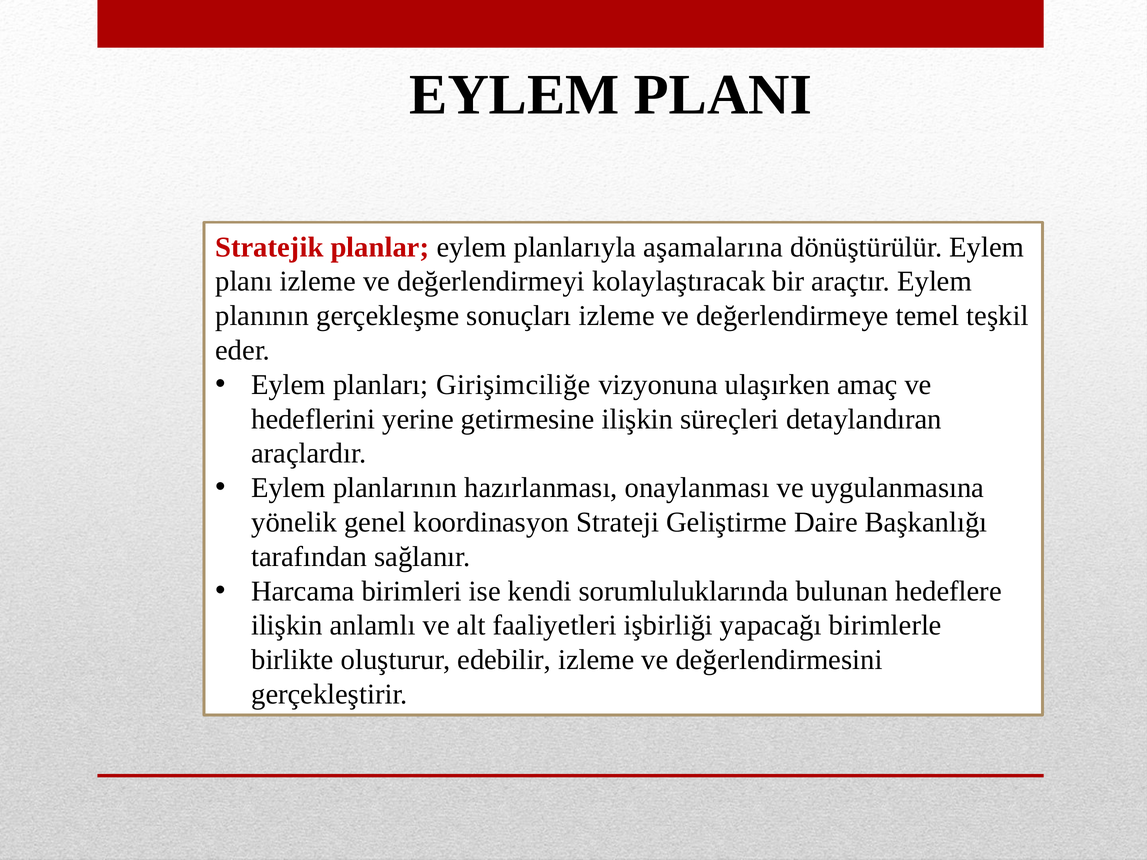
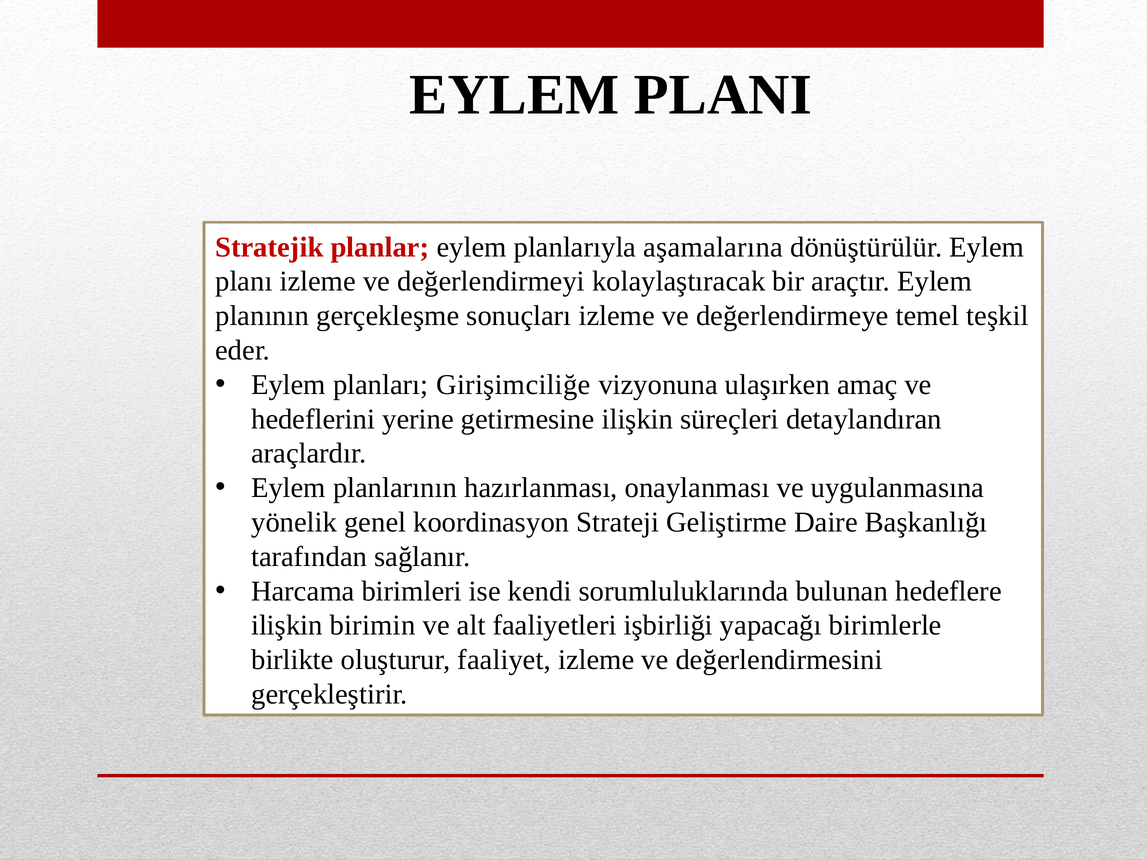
anlamlı: anlamlı -> birimin
edebilir: edebilir -> faaliyet
